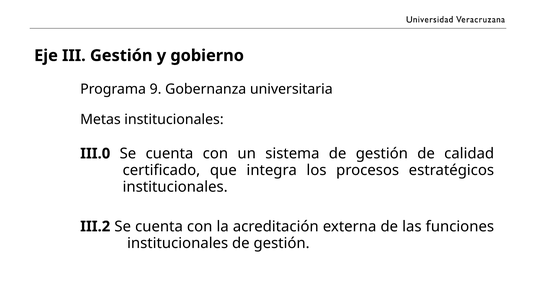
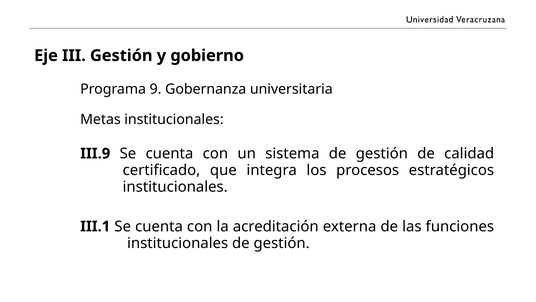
III.0: III.0 -> III.9
III.2: III.2 -> III.1
